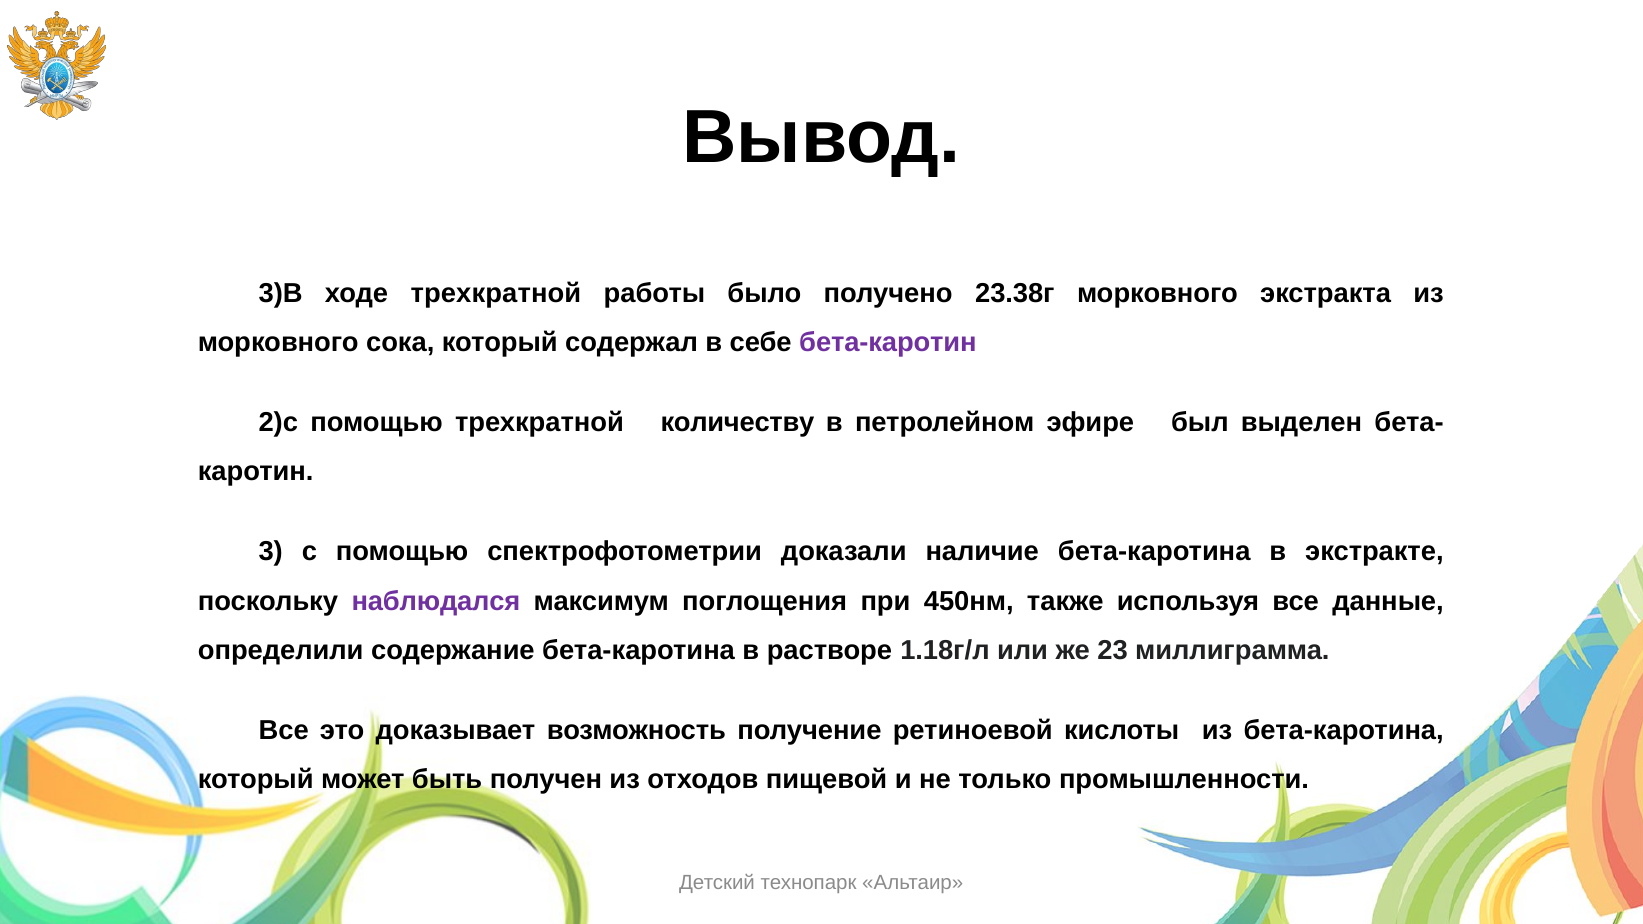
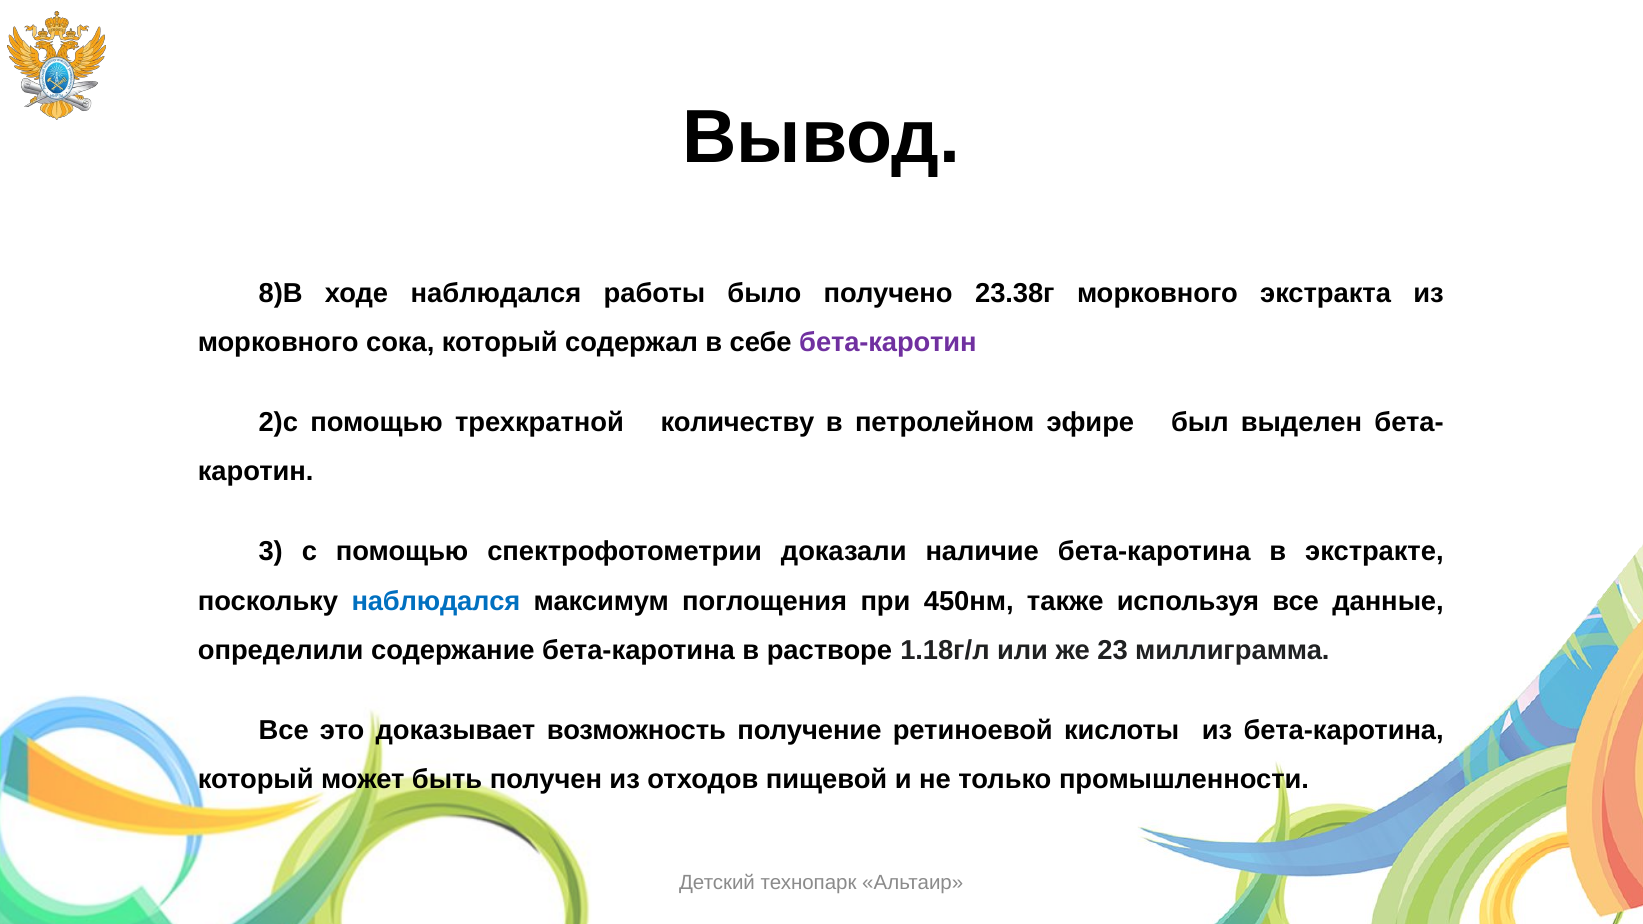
3)В: 3)В -> 8)В
ходе трехкратной: трехкратной -> наблюдался
наблюдался at (436, 601) colour: purple -> blue
